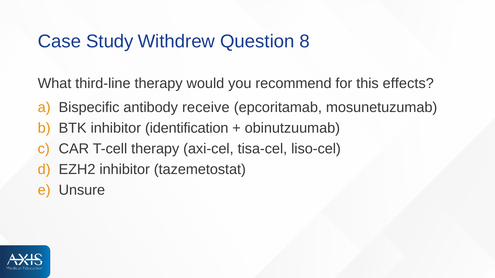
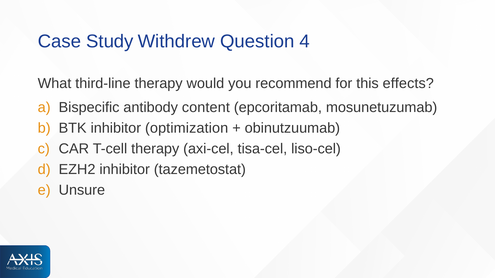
8: 8 -> 4
receive: receive -> content
identification: identification -> optimization
